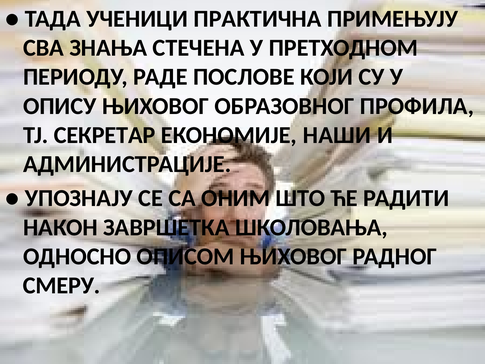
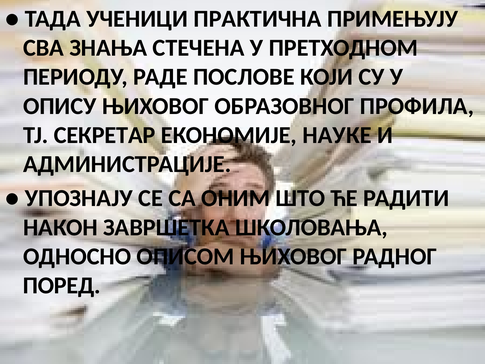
НАШИ: НАШИ -> НАУКЕ
СМЕРУ: СМЕРУ -> ПОРЕД
